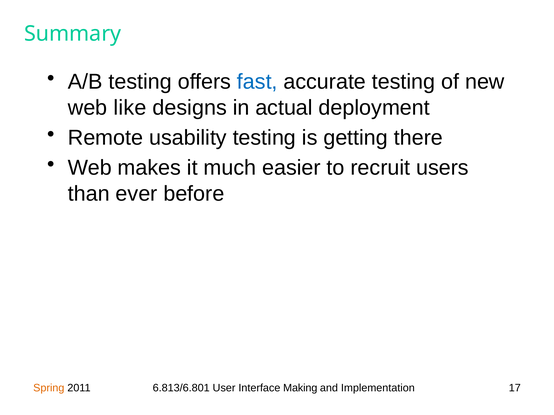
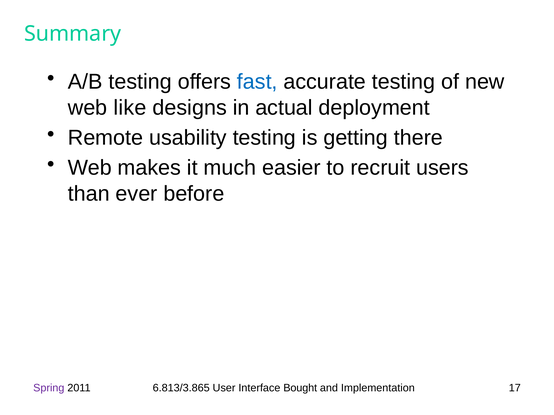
Spring colour: orange -> purple
6.813/6.801: 6.813/6.801 -> 6.813/3.865
Making: Making -> Bought
